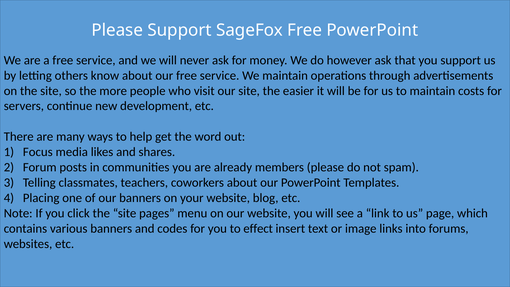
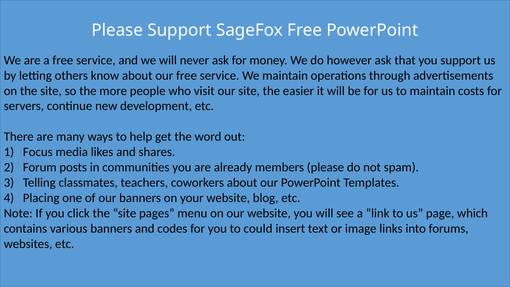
effect: effect -> could
